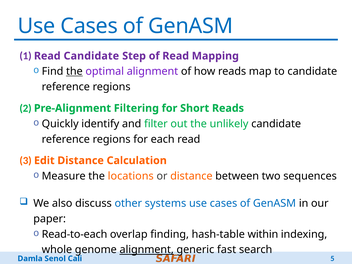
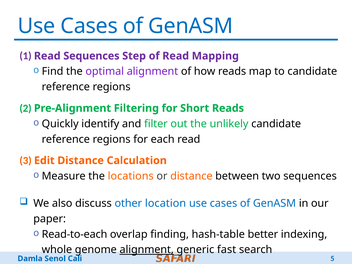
Read Candidate: Candidate -> Sequences
the at (74, 71) underline: present -> none
systems: systems -> location
within: within -> better
